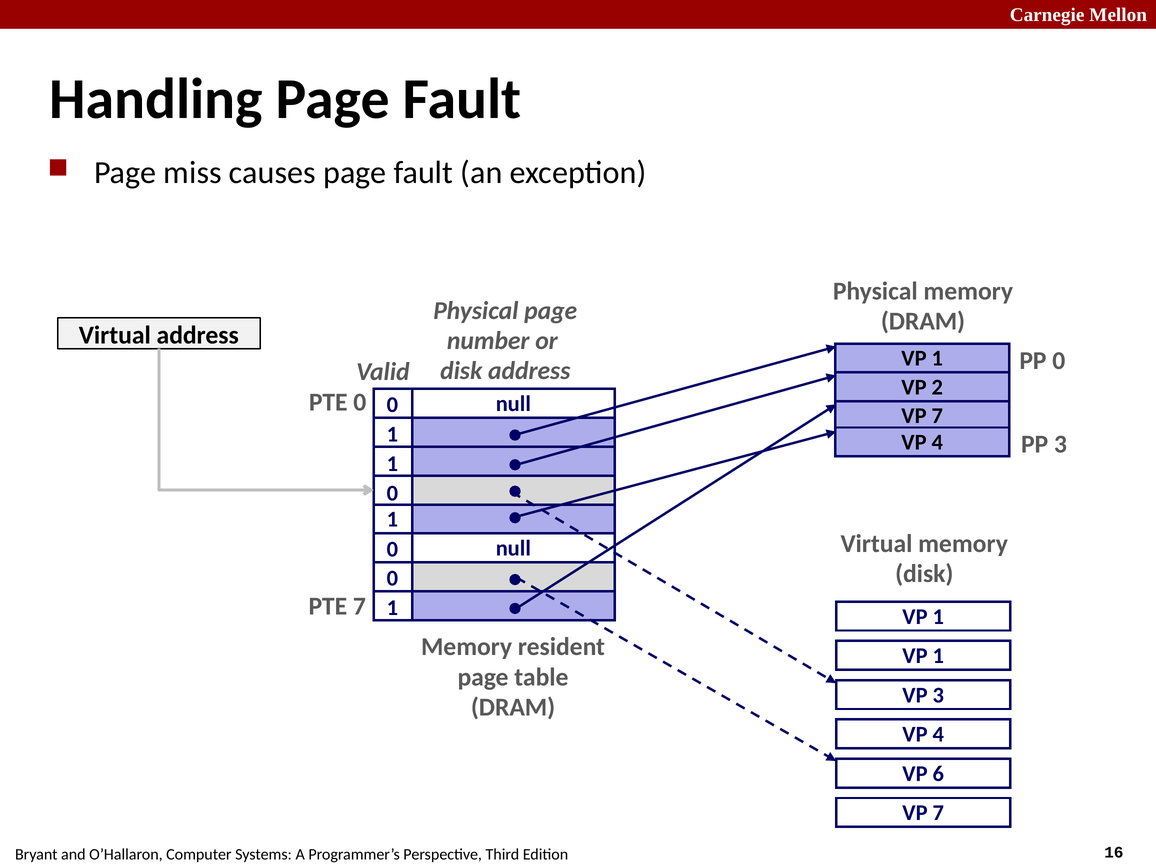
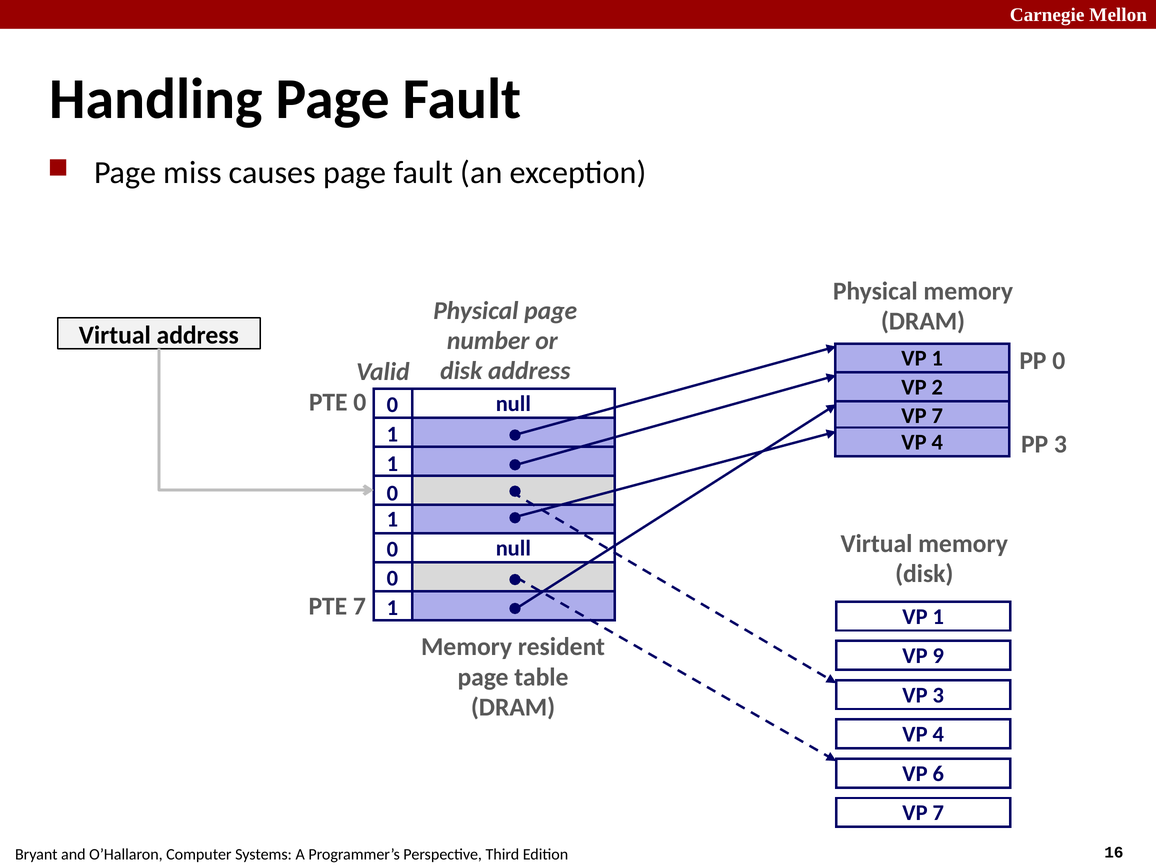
1 at (938, 656): 1 -> 9
